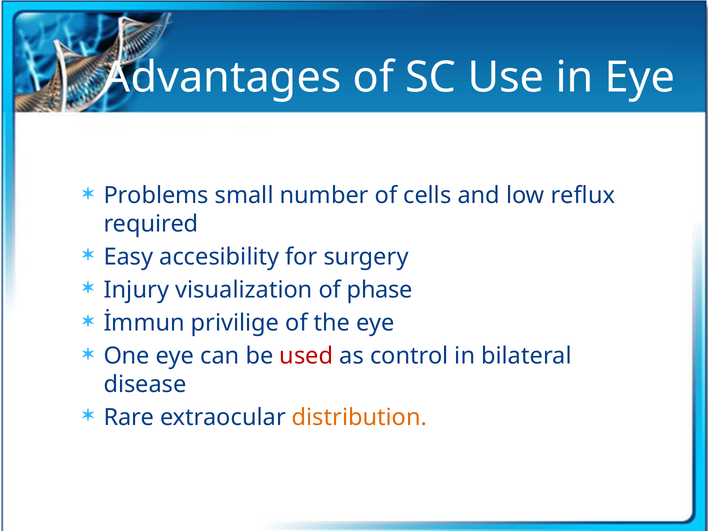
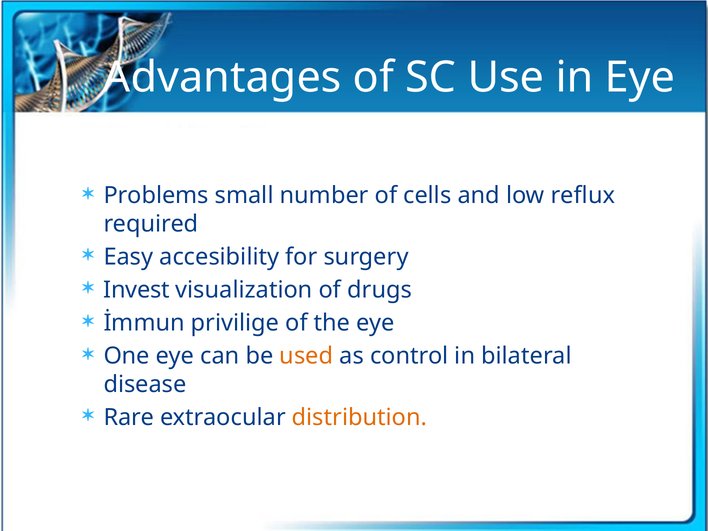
Injury: Injury -> Invest
phase: phase -> drugs
used colour: red -> orange
